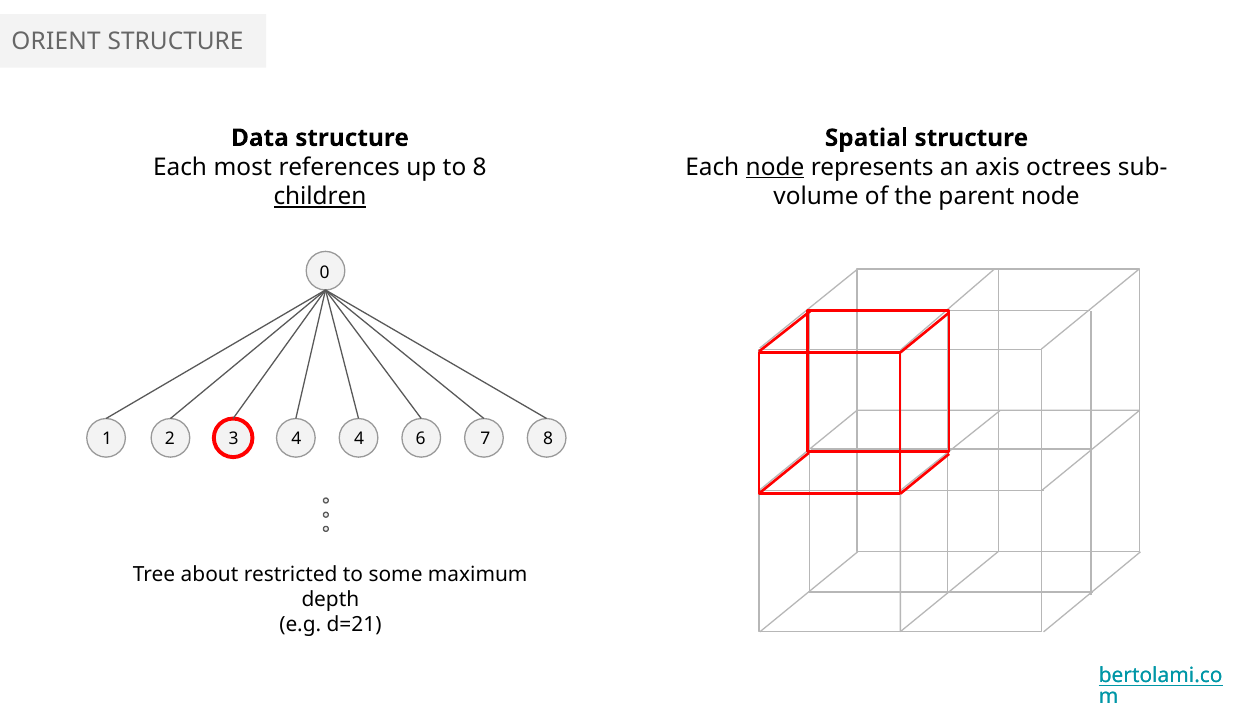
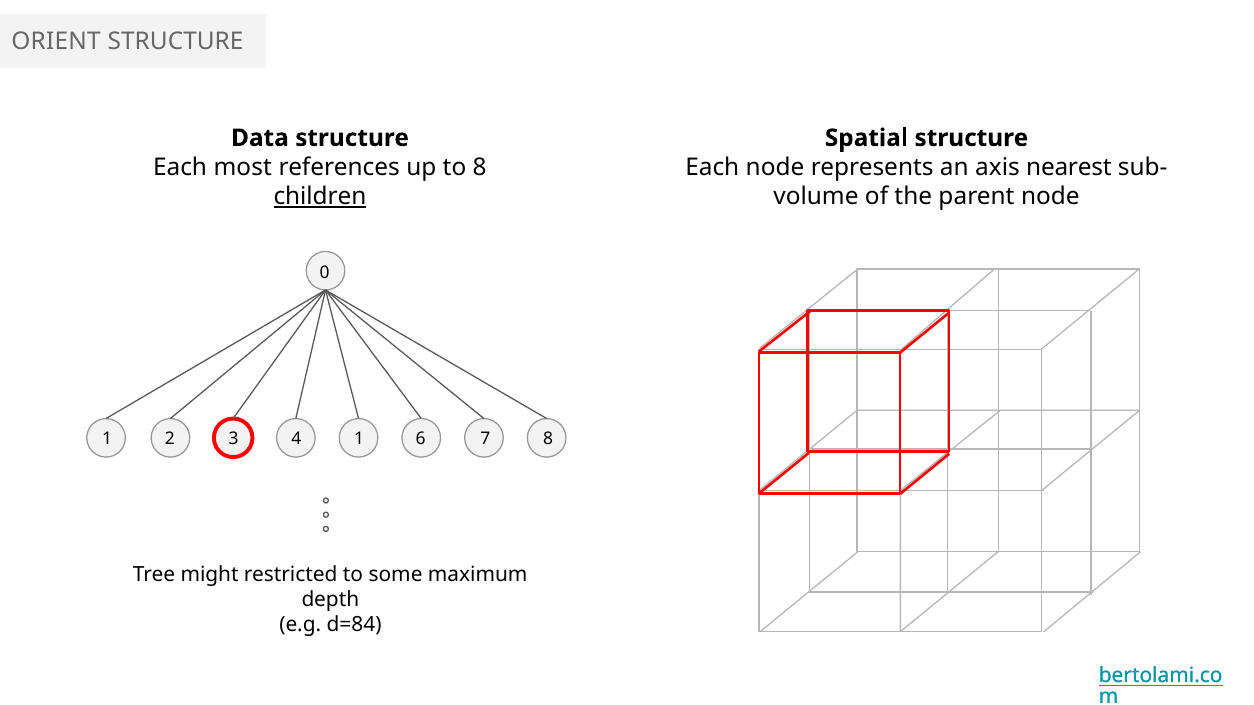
node at (775, 167) underline: present -> none
octrees: octrees -> nearest
4 4: 4 -> 1
about: about -> might
d=21: d=21 -> d=84
